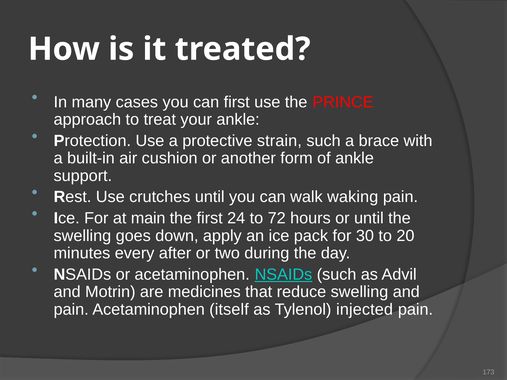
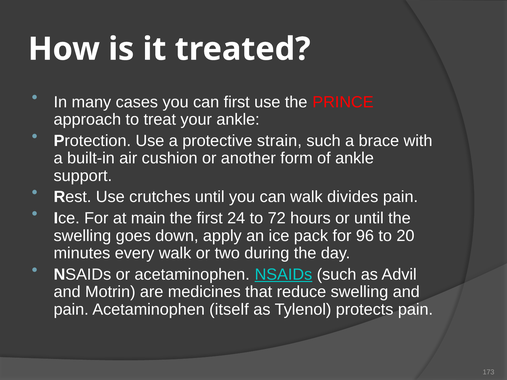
waking: waking -> divides
30: 30 -> 96
every after: after -> walk
injected: injected -> protects
